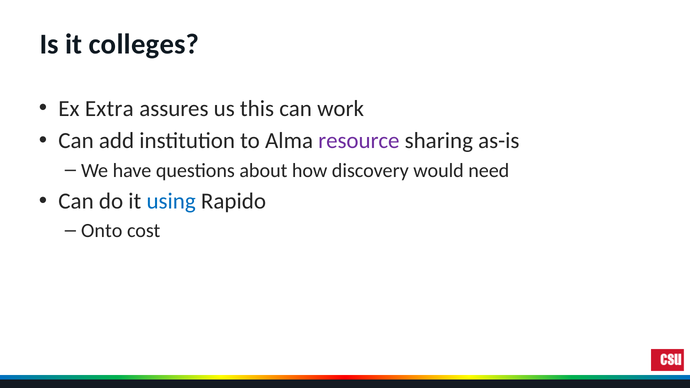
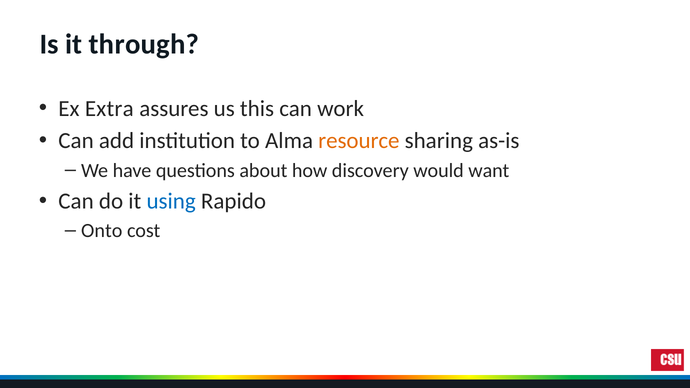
colleges: colleges -> through
resource colour: purple -> orange
need: need -> want
